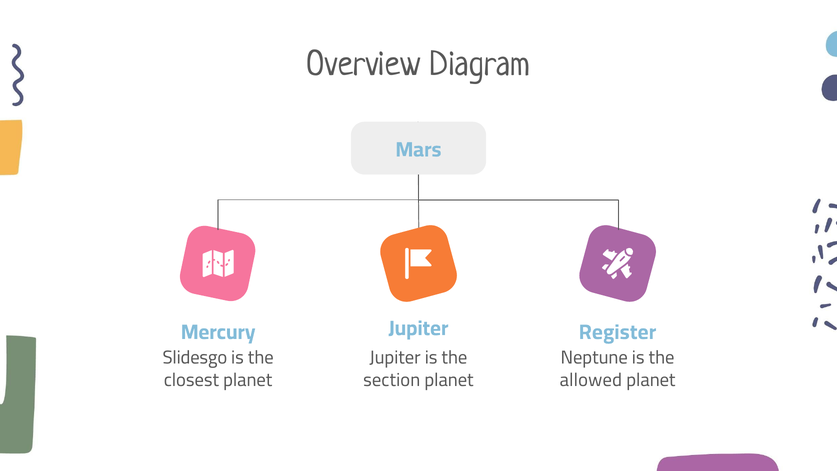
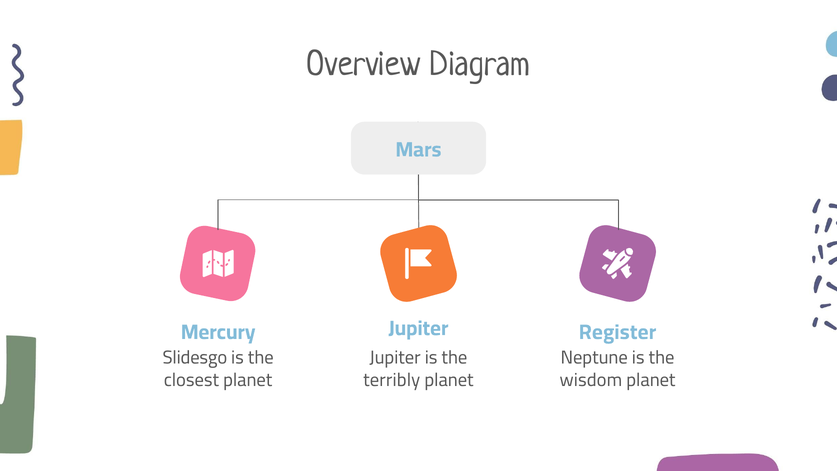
section: section -> terribly
allowed: allowed -> wisdom
